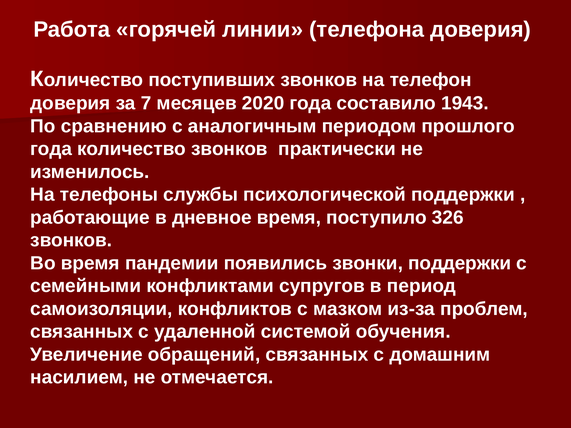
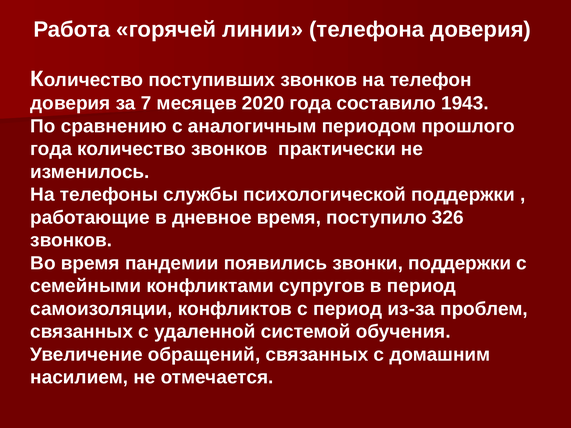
с мазком: мазком -> период
